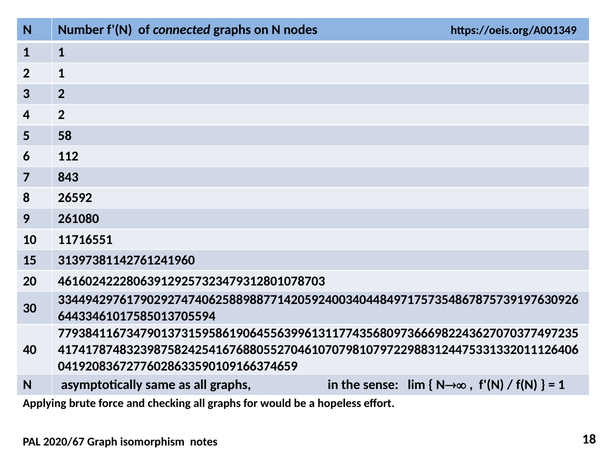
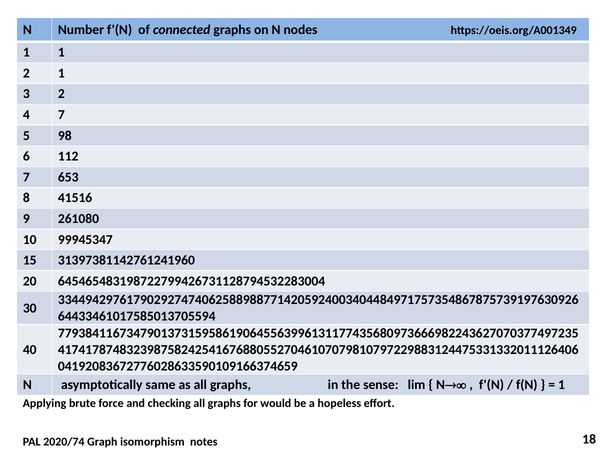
4 2: 2 -> 7
58: 58 -> 98
843: 843 -> 653
26592: 26592 -> 41516
11716551: 11716551 -> 99945347
461602422280639129257323479312801078703: 461602422280639129257323479312801078703 -> 645465483198722799426731128794532283004
2020/67: 2020/67 -> 2020/74
